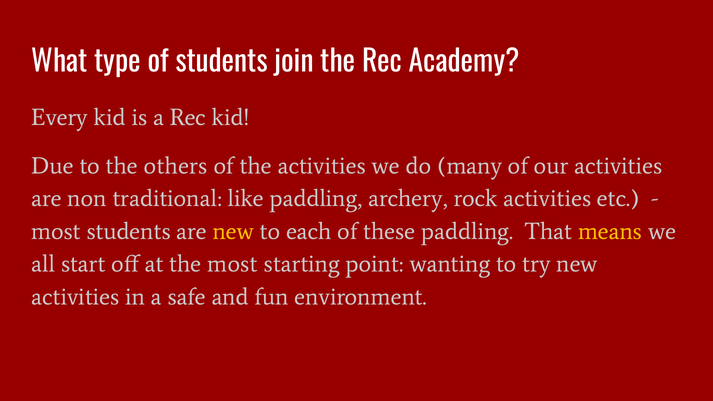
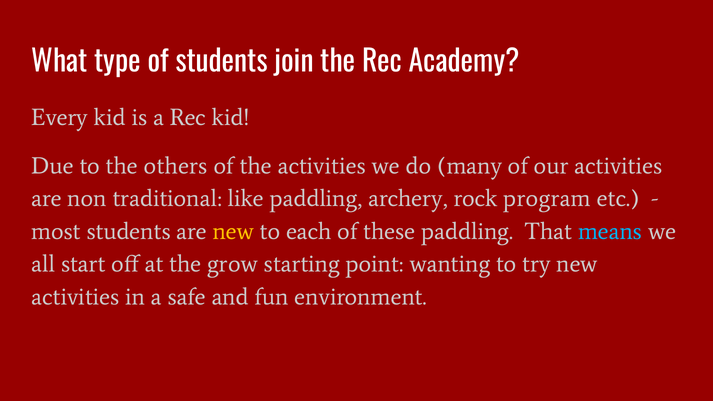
rock activities: activities -> program
means colour: yellow -> light blue
the most: most -> grow
